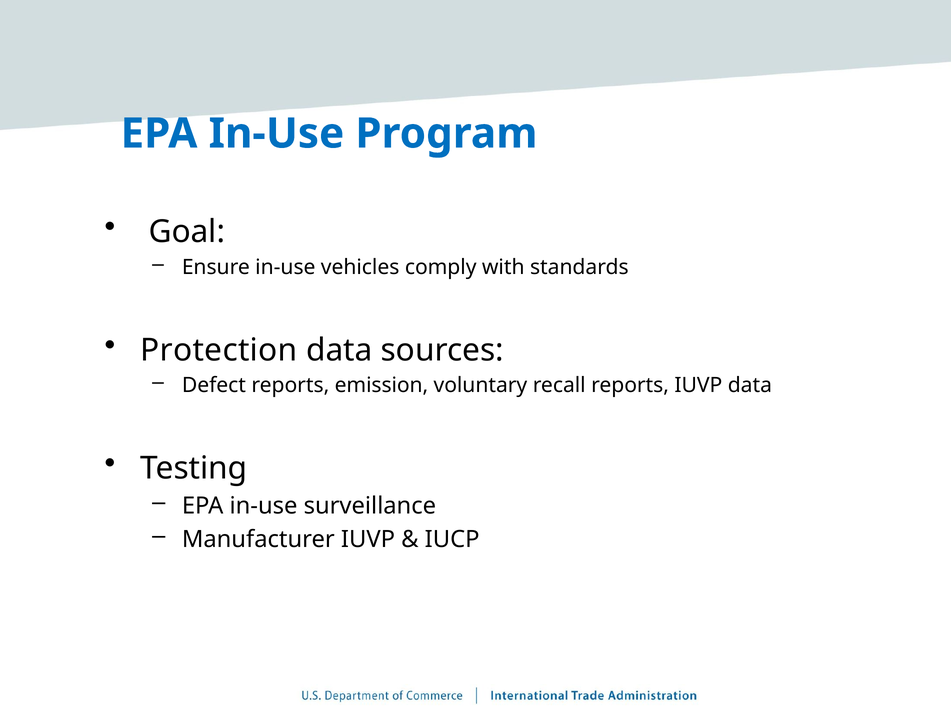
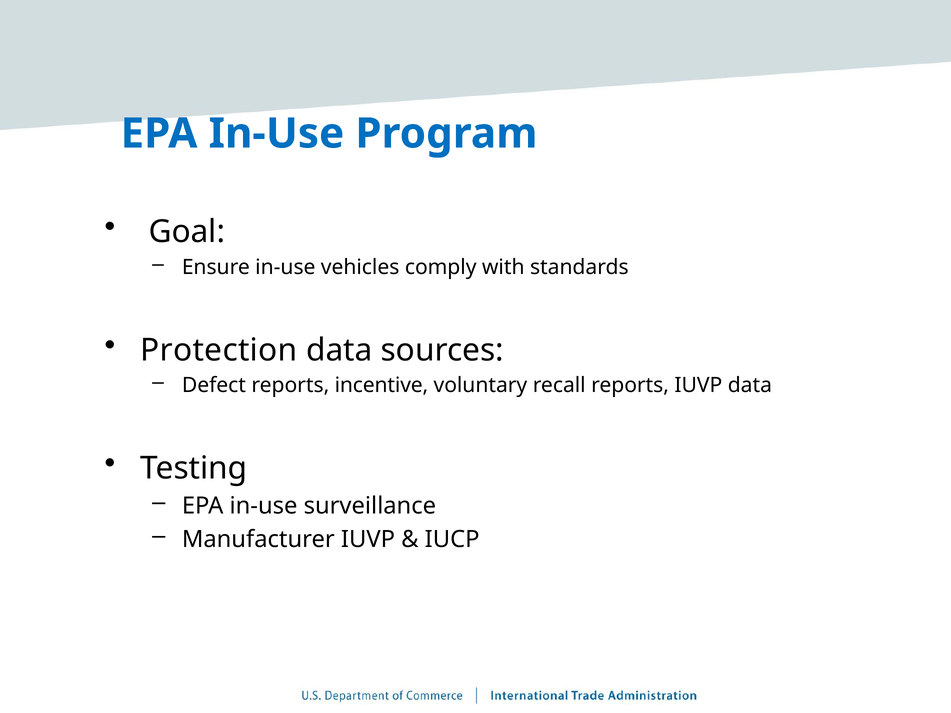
emission: emission -> incentive
